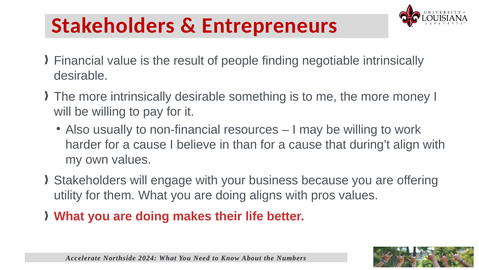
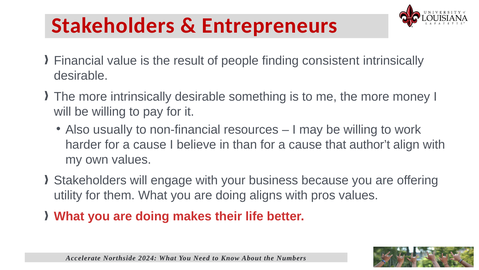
negotiable: negotiable -> consistent
during’t: during’t -> author’t
